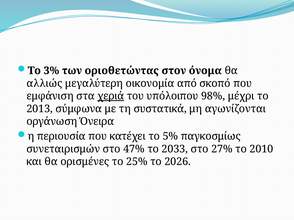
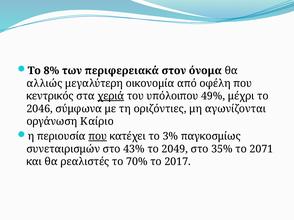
3%: 3% -> 8%
οριοθετώντας: οριοθετώντας -> περιφερειακά
σκοπό: σκοπό -> οφέλη
εμφάνιση: εμφάνιση -> κεντρικός
98%: 98% -> 49%
2013: 2013 -> 2046
συστατικά: συστατικά -> οριζόντιες
Όνειρα: Όνειρα -> Καίριο
που at (98, 137) underline: none -> present
5%: 5% -> 3%
47%: 47% -> 43%
2033: 2033 -> 2049
27%: 27% -> 35%
2010: 2010 -> 2071
ορισμένες: ορισμένες -> ρεαλιστές
25%: 25% -> 70%
2026: 2026 -> 2017
